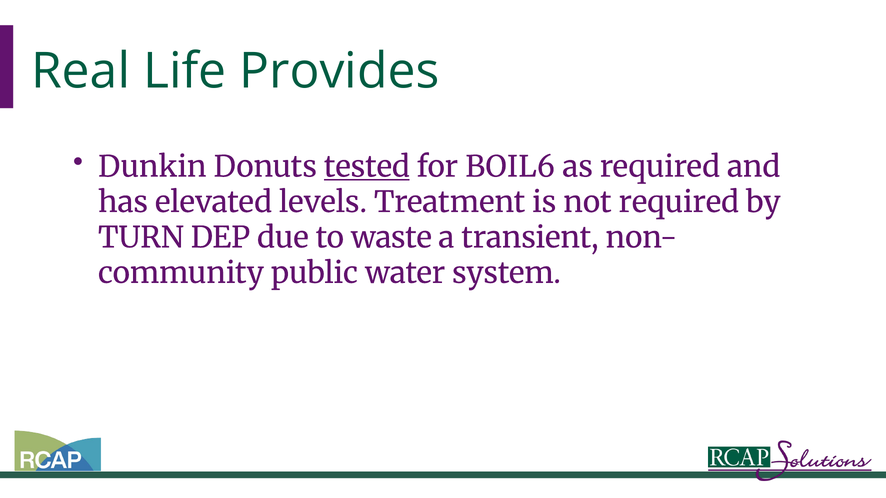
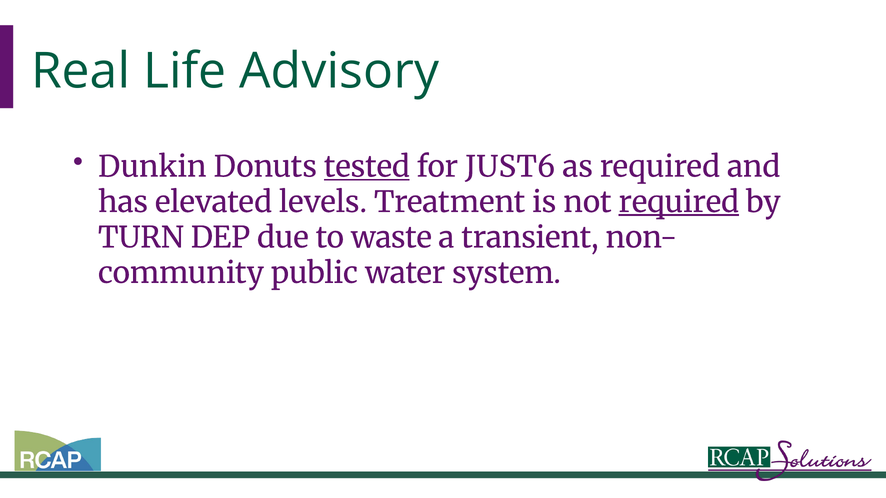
Provides: Provides -> Advisory
BOIL6: BOIL6 -> JUST6
required at (679, 203) underline: none -> present
